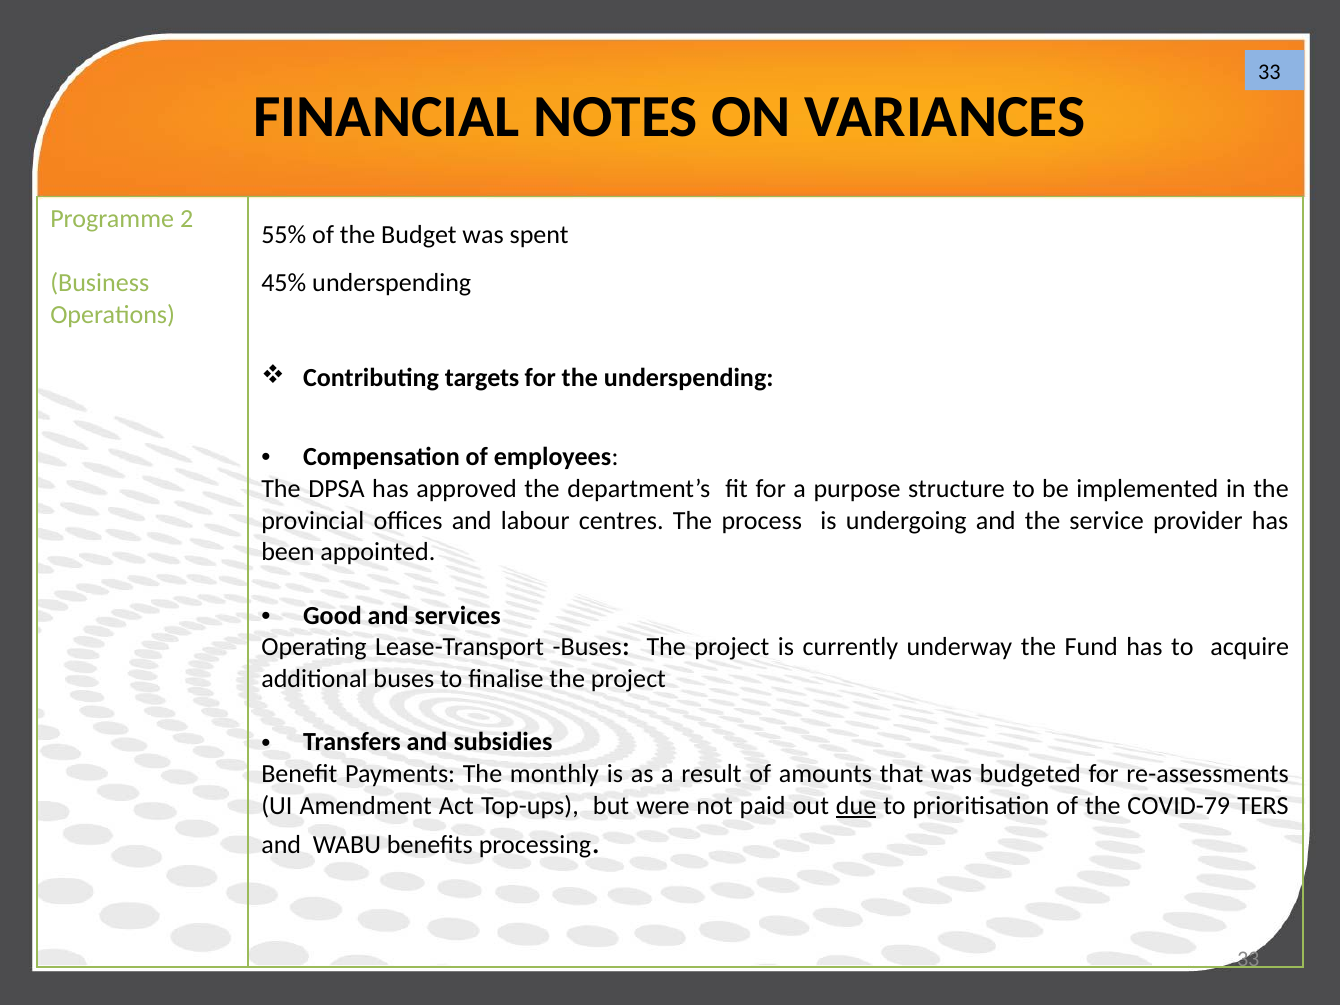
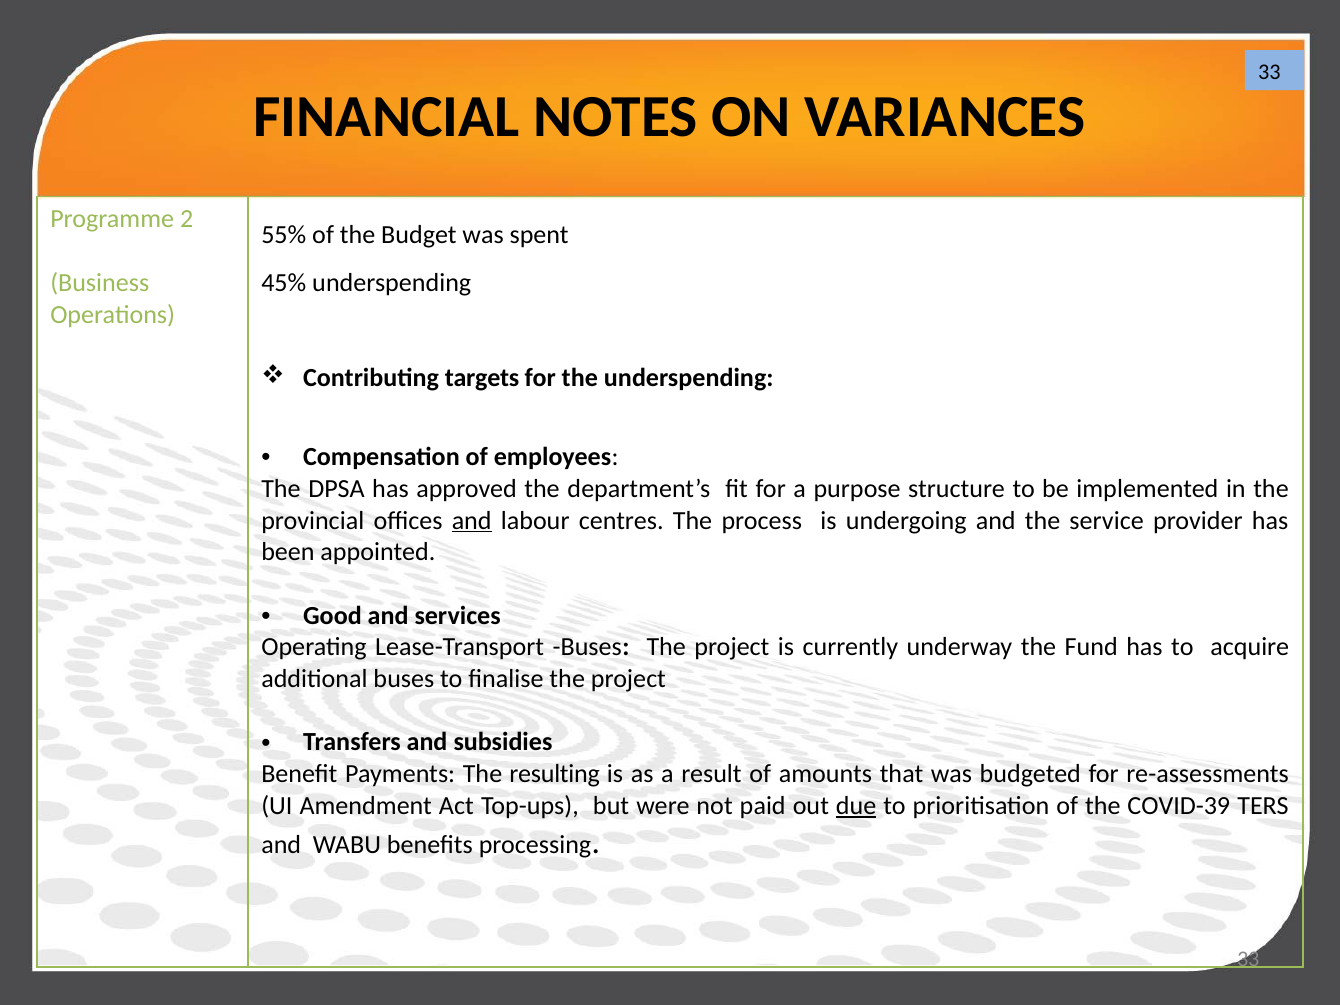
and at (472, 520) underline: none -> present
monthly: monthly -> resulting
COVID-79: COVID-79 -> COVID-39
